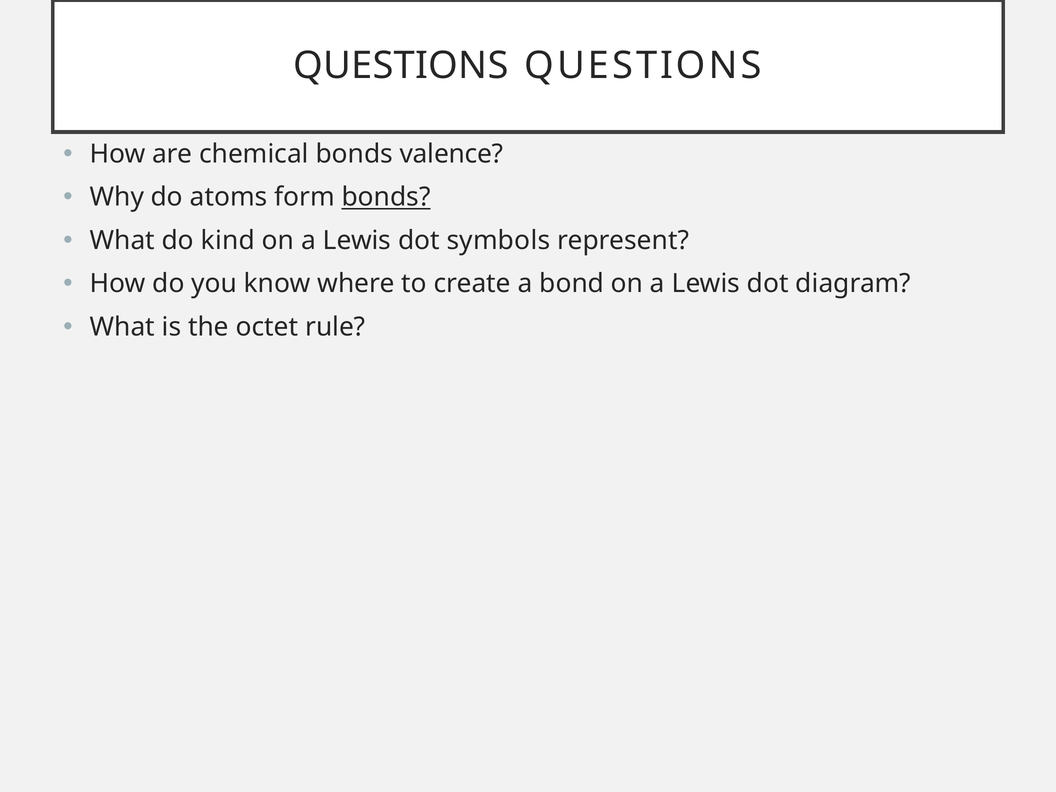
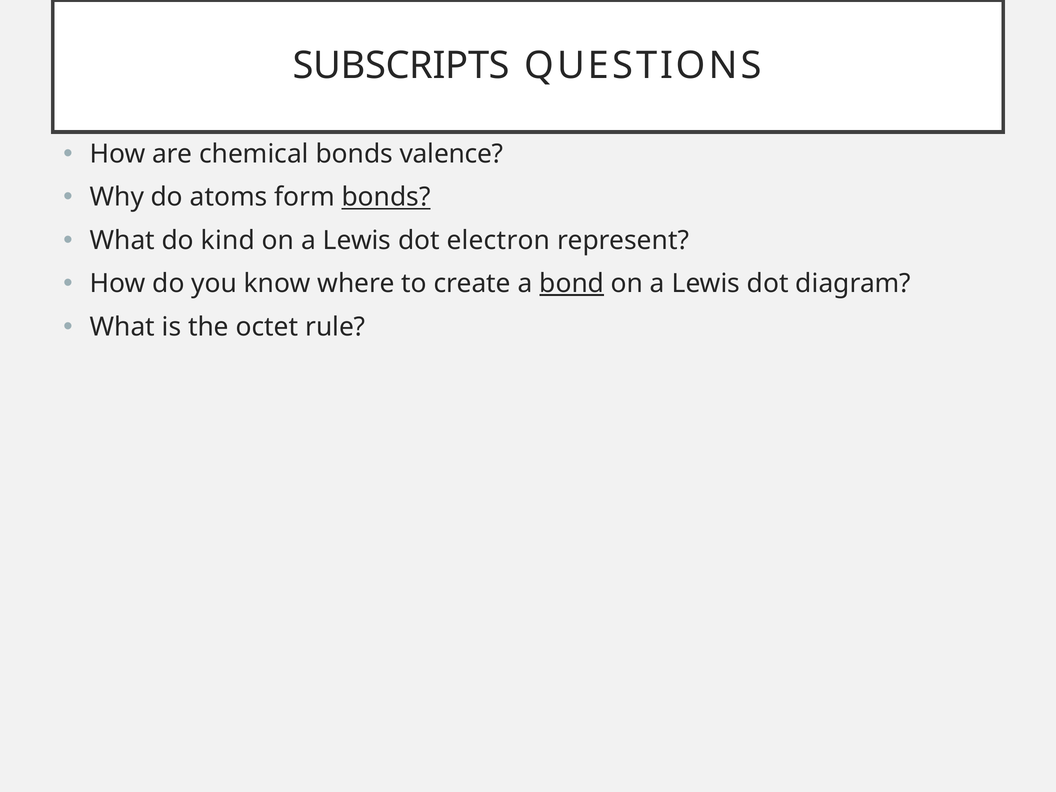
QUESTIONS at (401, 66): QUESTIONS -> SUBSCRIPTS
symbols: symbols -> electron
bond underline: none -> present
